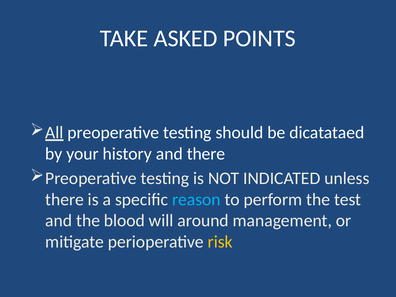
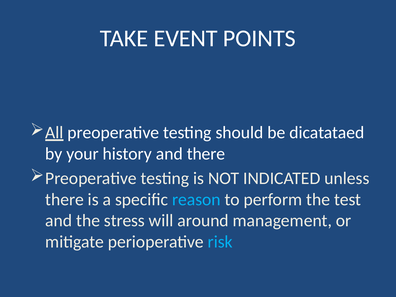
ASKED: ASKED -> EVENT
blood: blood -> stress
risk colour: yellow -> light blue
